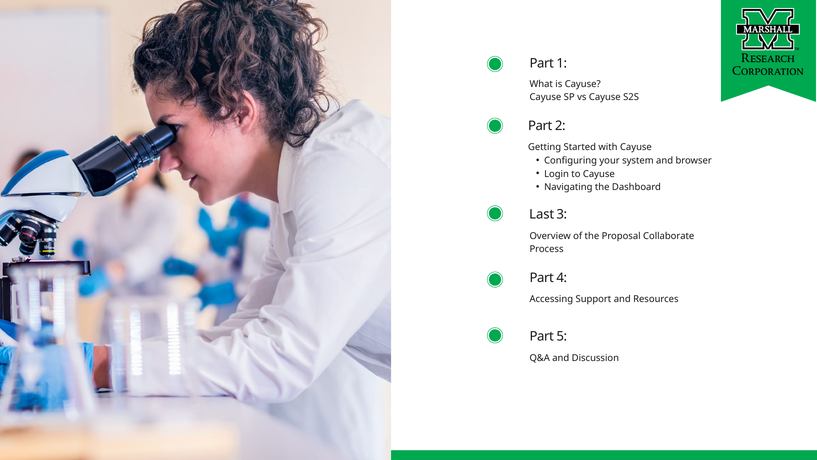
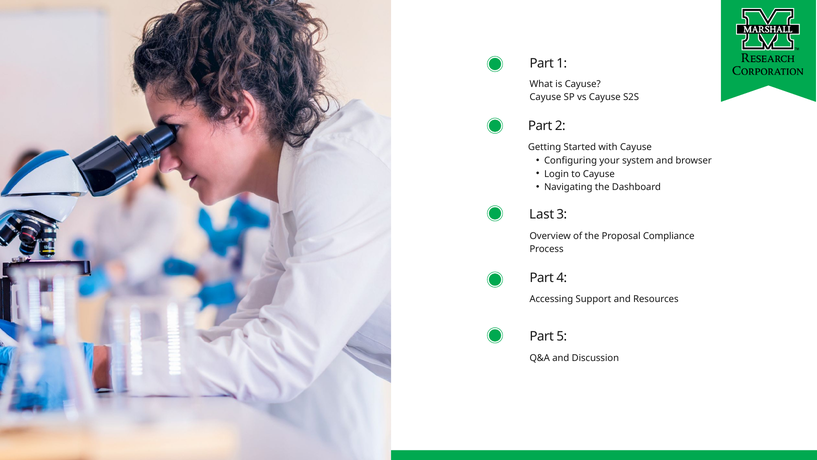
Collaborate: Collaborate -> Compliance
